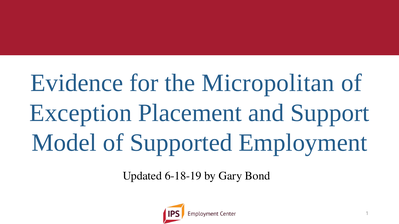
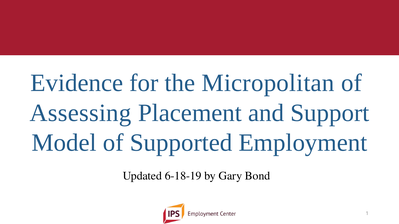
Exception: Exception -> Assessing
